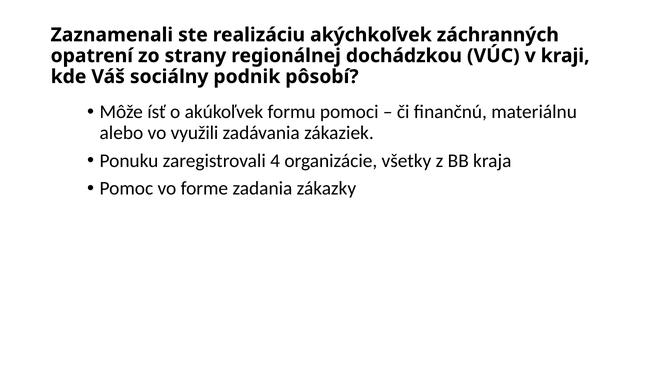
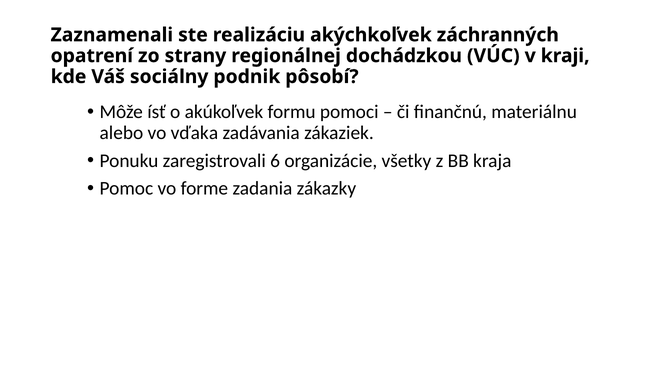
využili: využili -> vďaka
4: 4 -> 6
